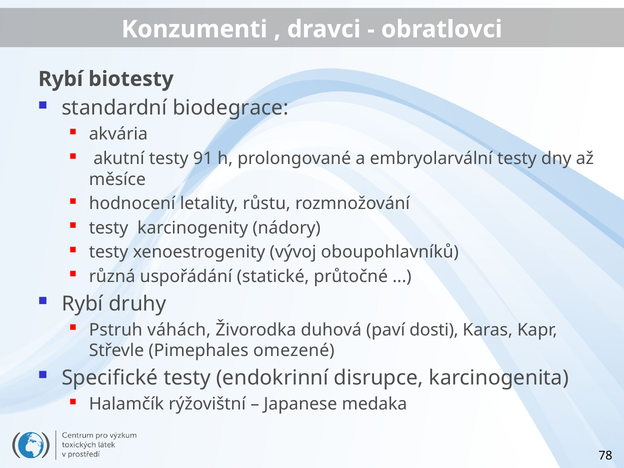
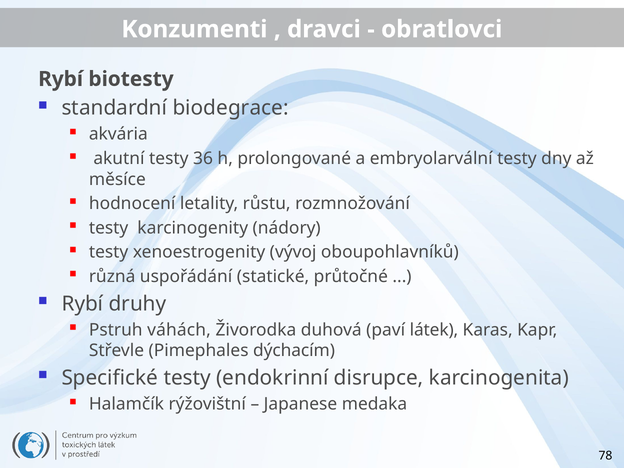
91: 91 -> 36
dosti: dosti -> látek
omezené: omezené -> dýchacím
